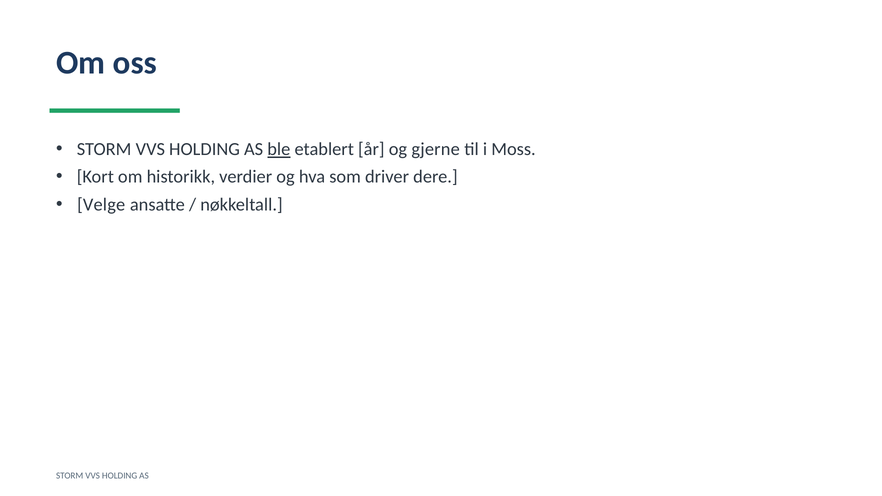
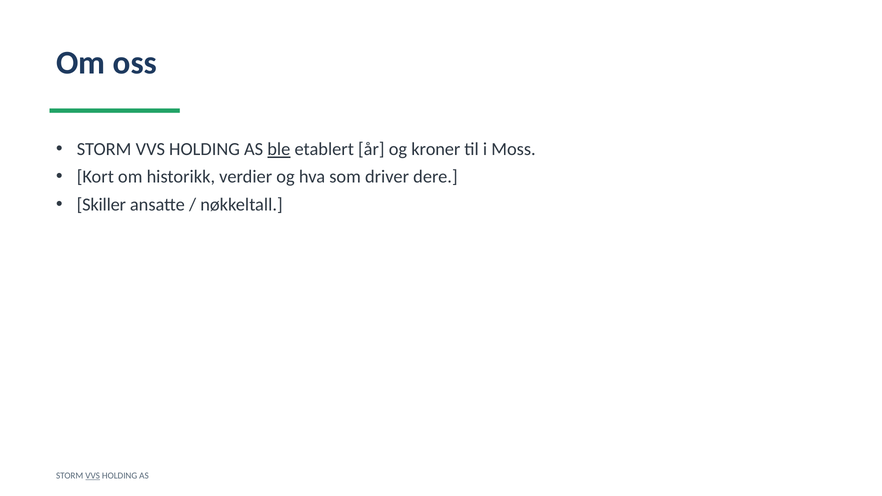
gjerne: gjerne -> kroner
Velge: Velge -> Skiller
VVS at (93, 476) underline: none -> present
